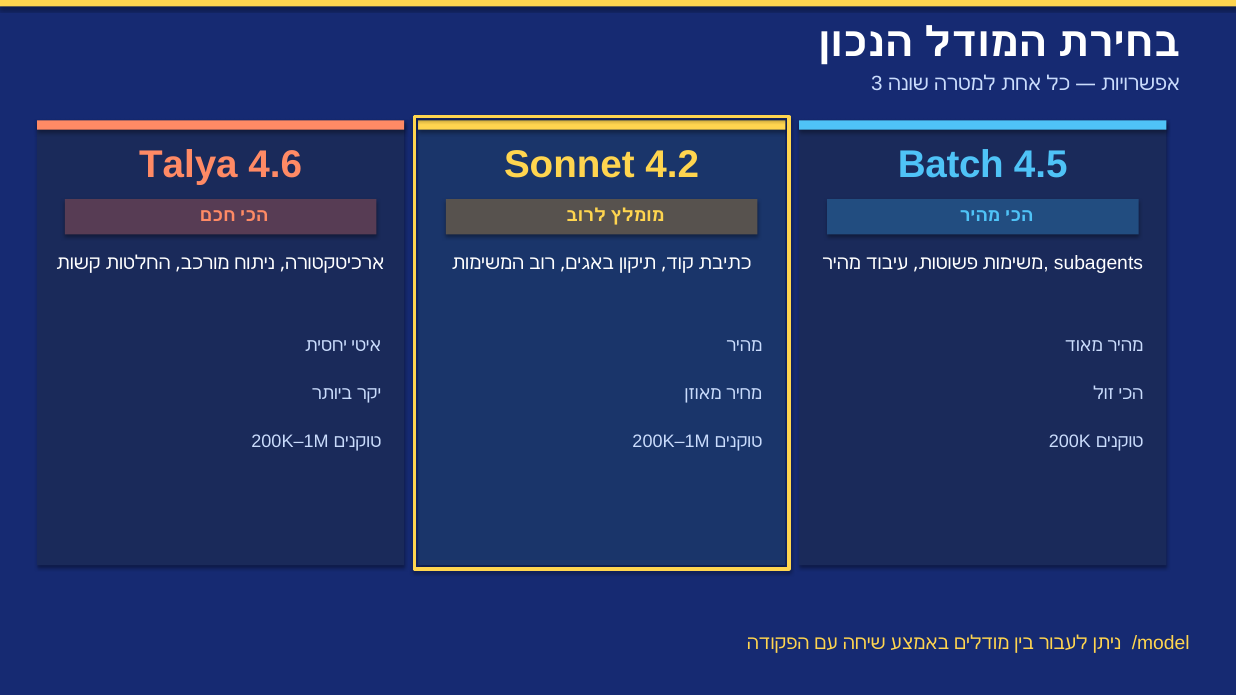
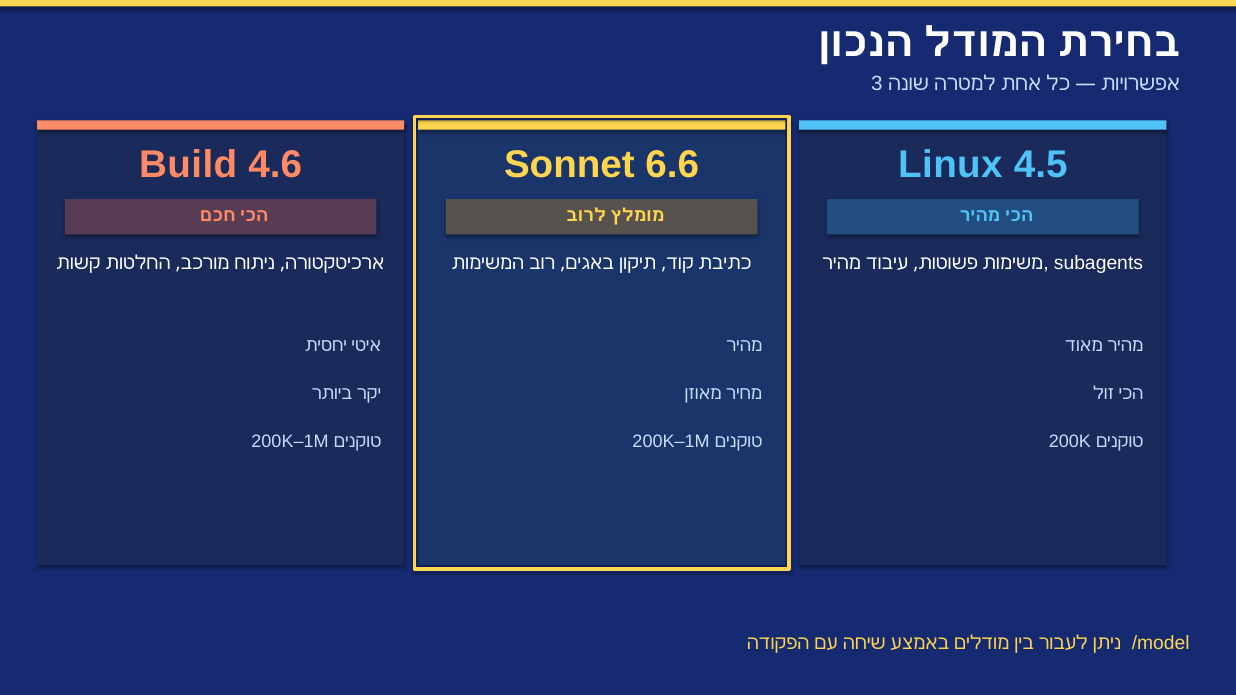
Talya: Talya -> Build
4.2: 4.2 -> 6.6
Batch: Batch -> Linux
